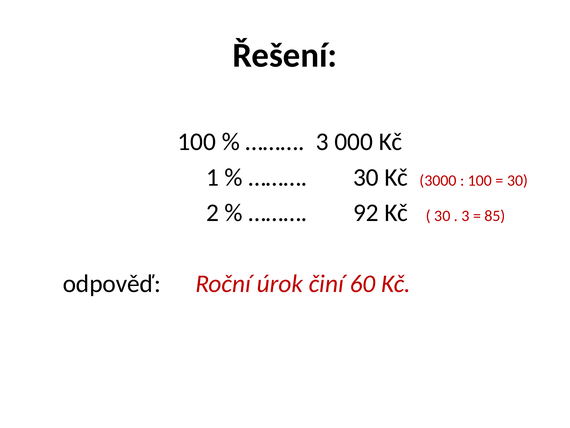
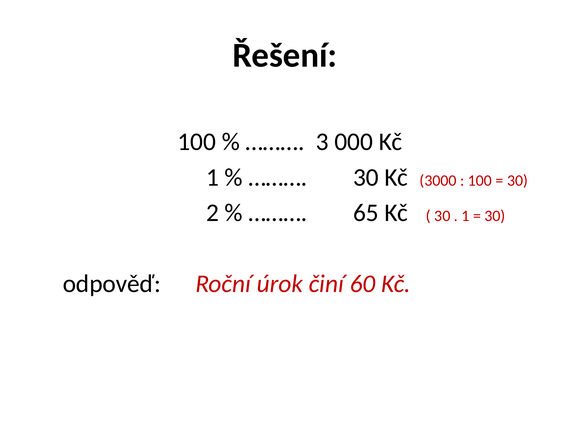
92: 92 -> 65
3 at (466, 216): 3 -> 1
85 at (495, 216): 85 -> 30
